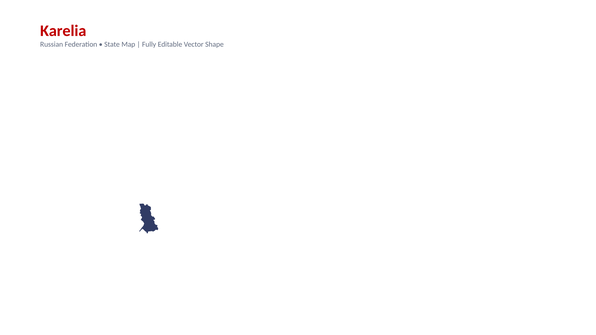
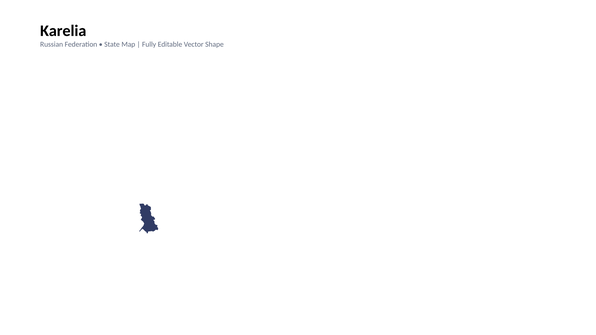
Karelia colour: red -> black
